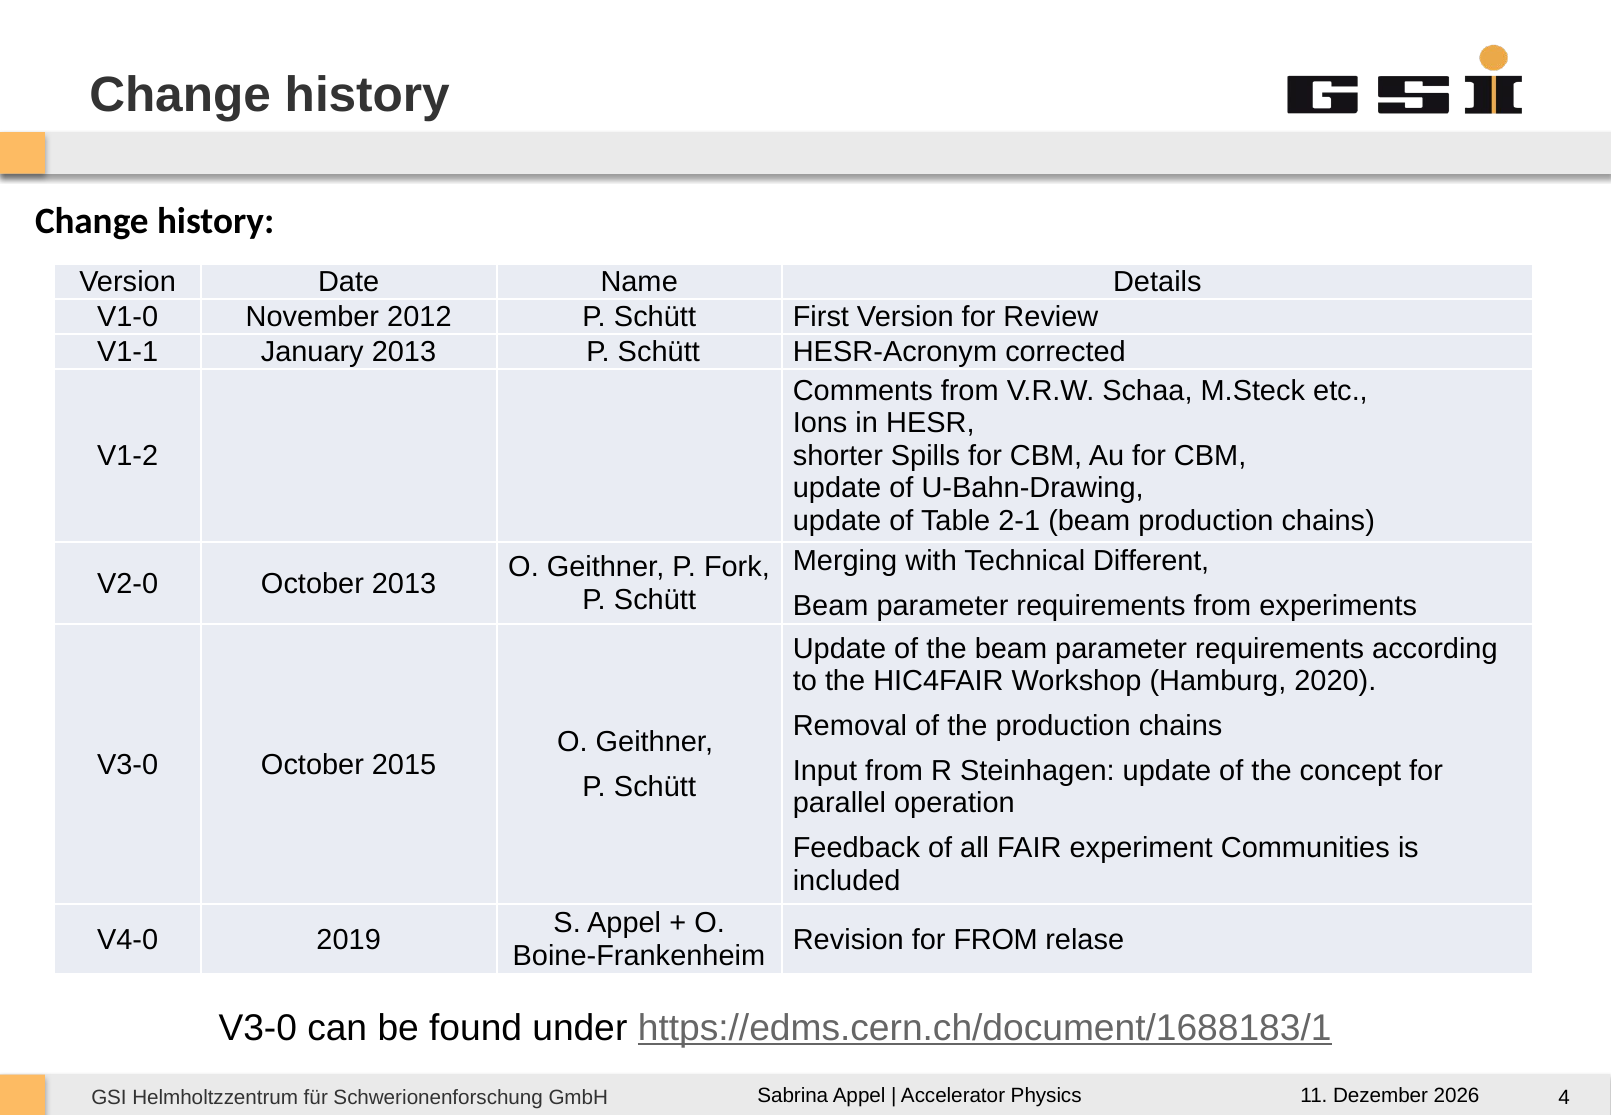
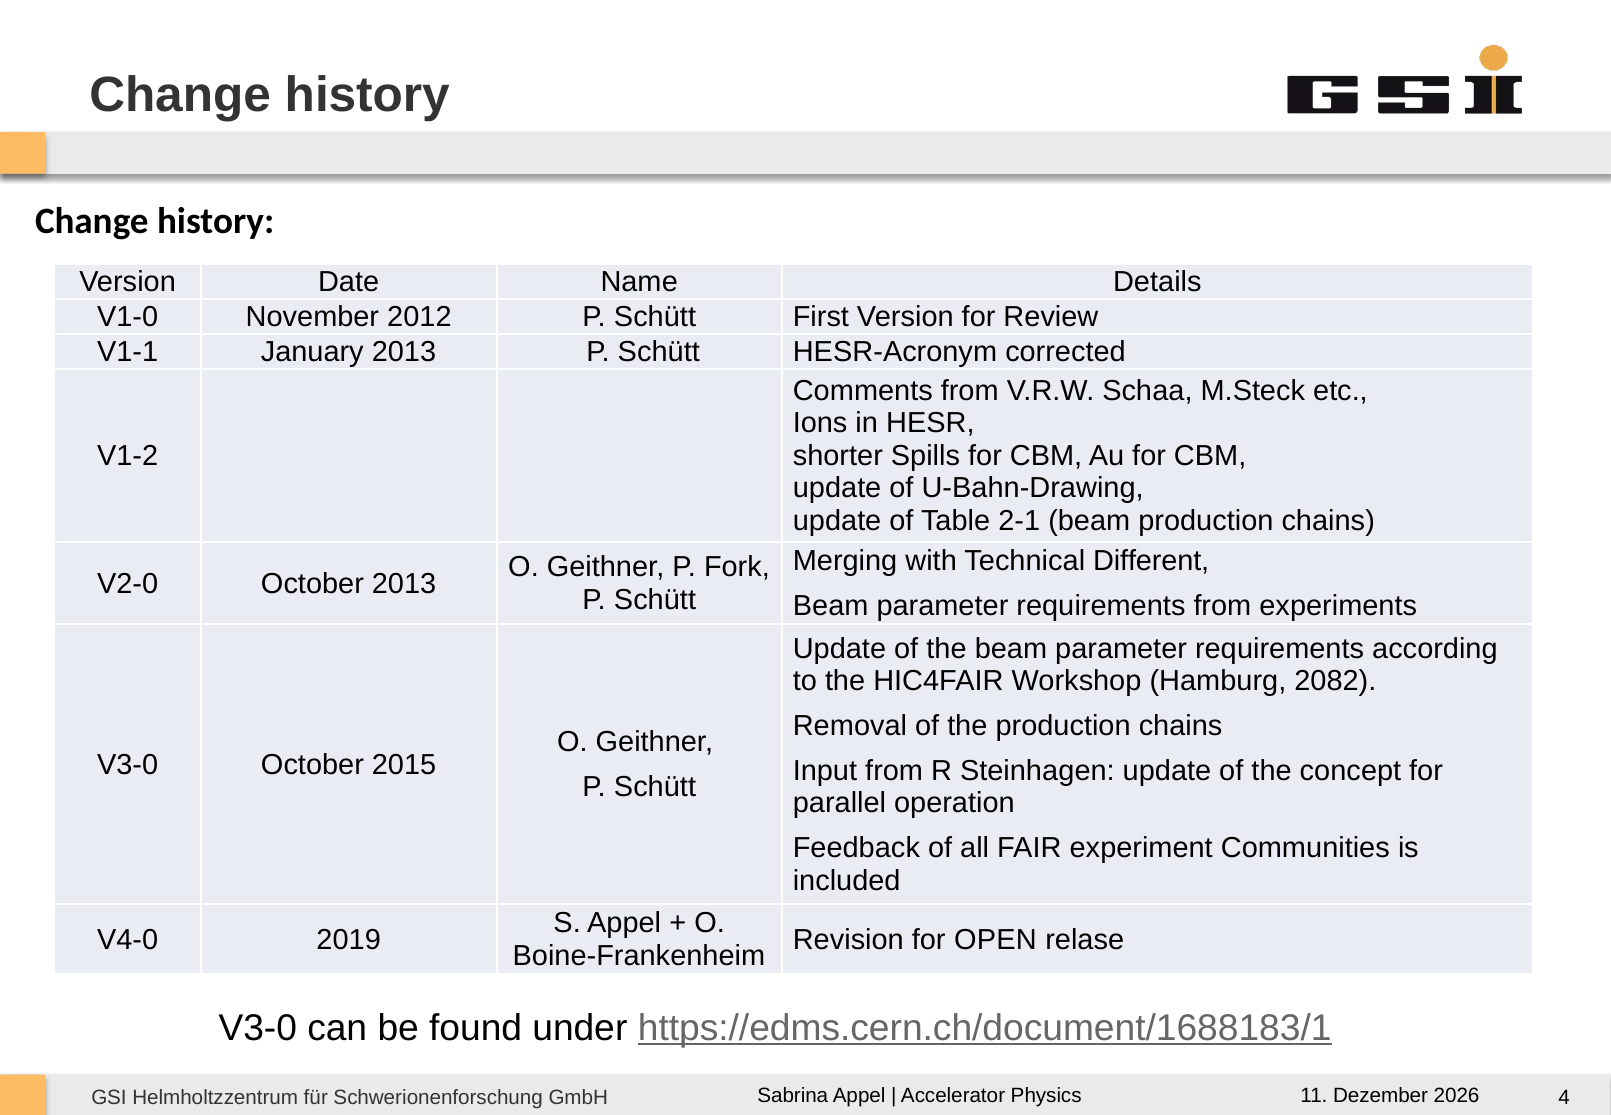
2020: 2020 -> 2082
for FROM: FROM -> OPEN
